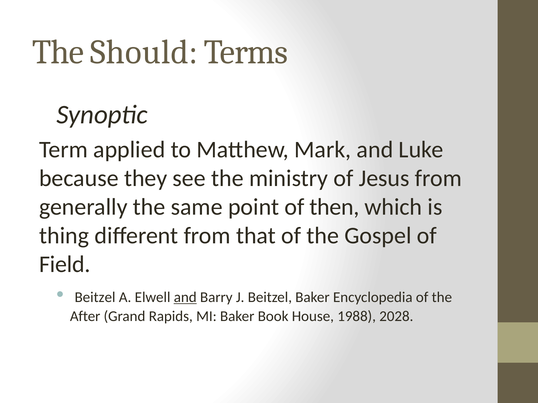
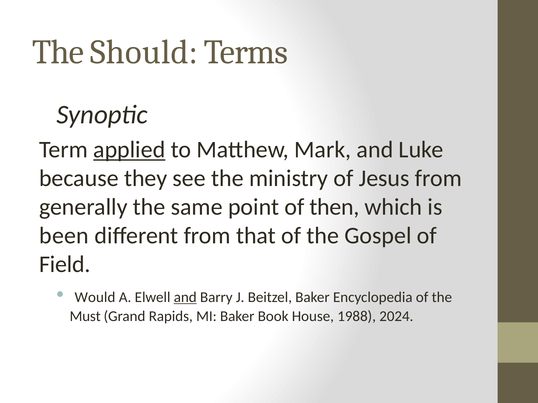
applied underline: none -> present
thing: thing -> been
Beitzel at (95, 298): Beitzel -> Would
After: After -> Must
2028: 2028 -> 2024
